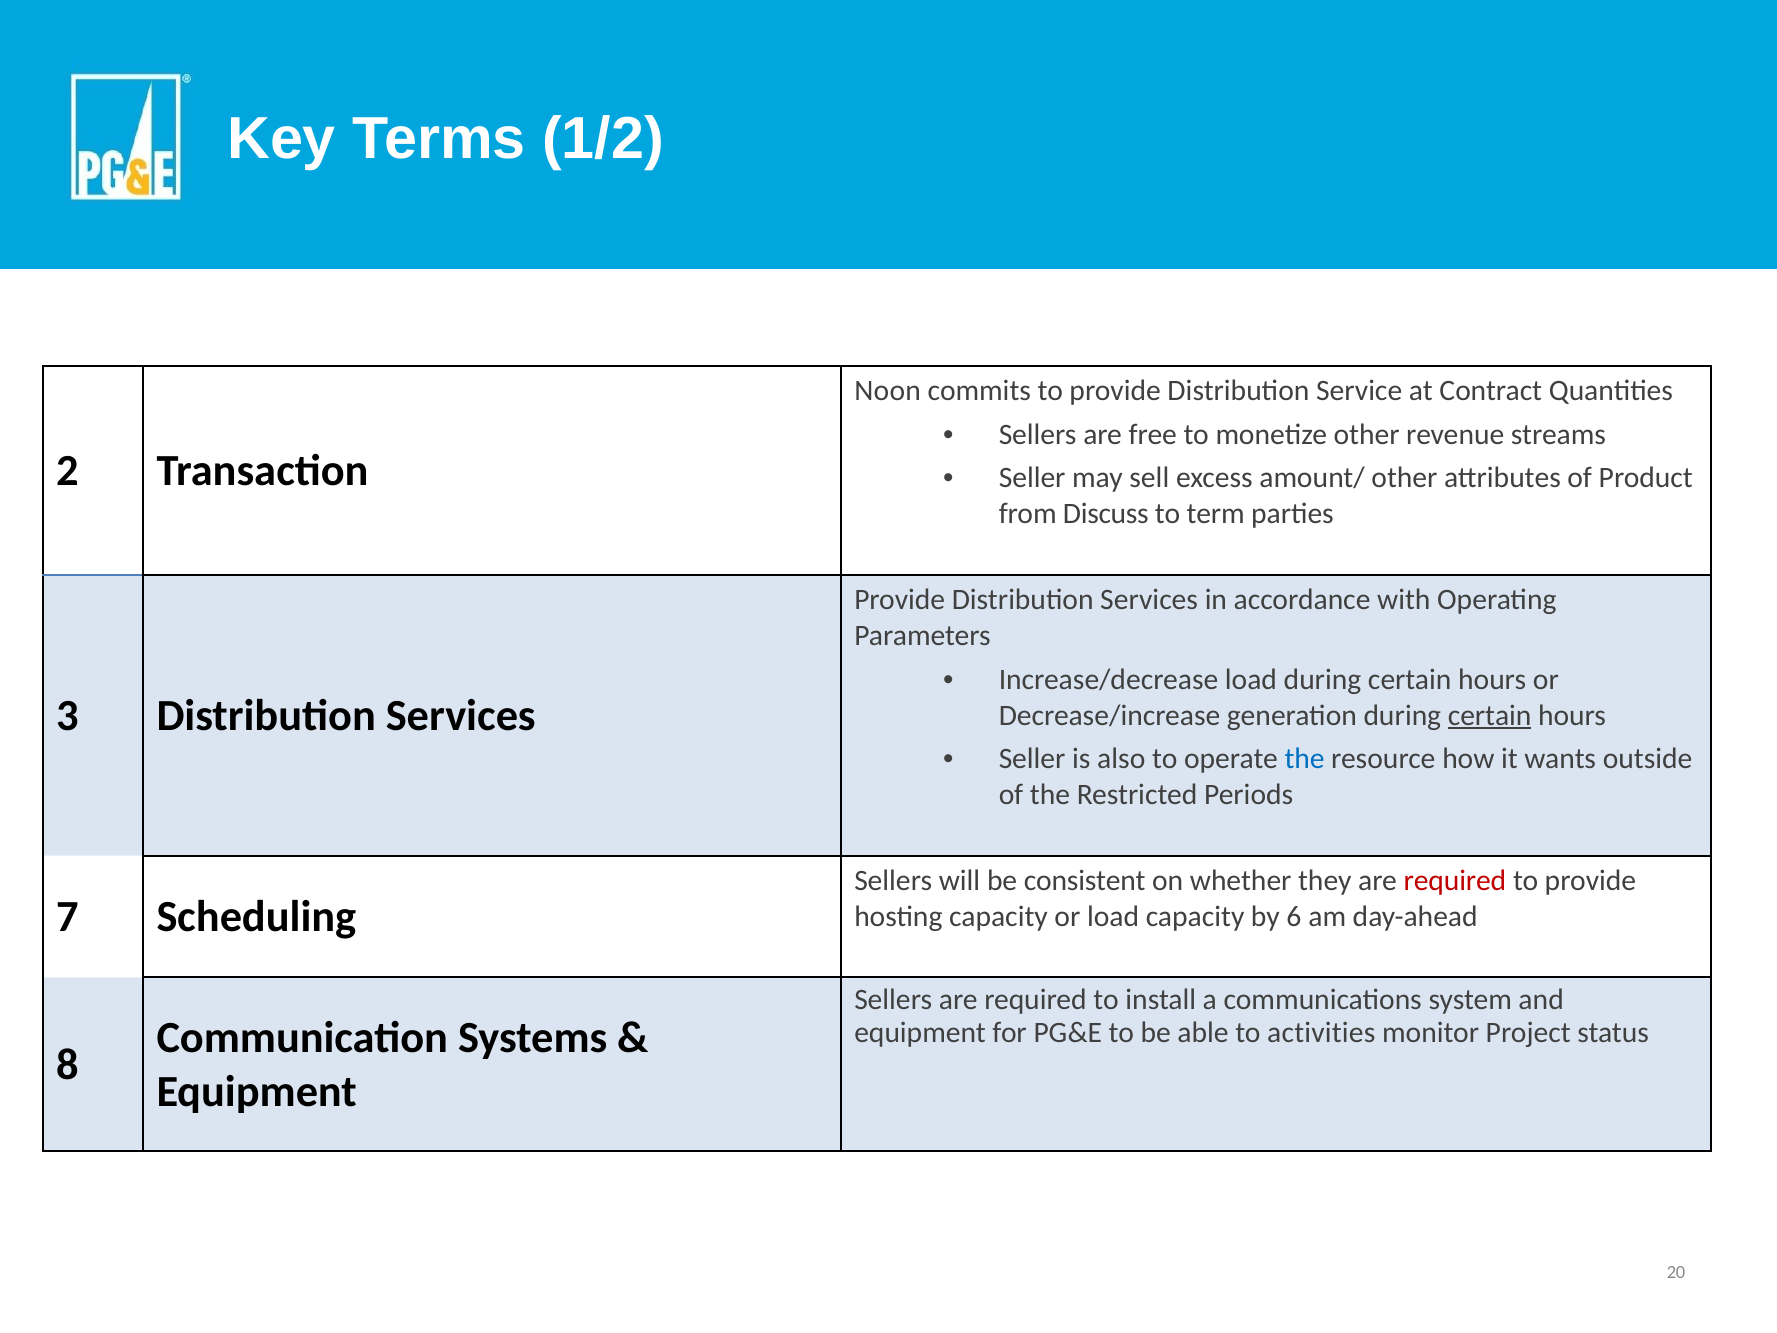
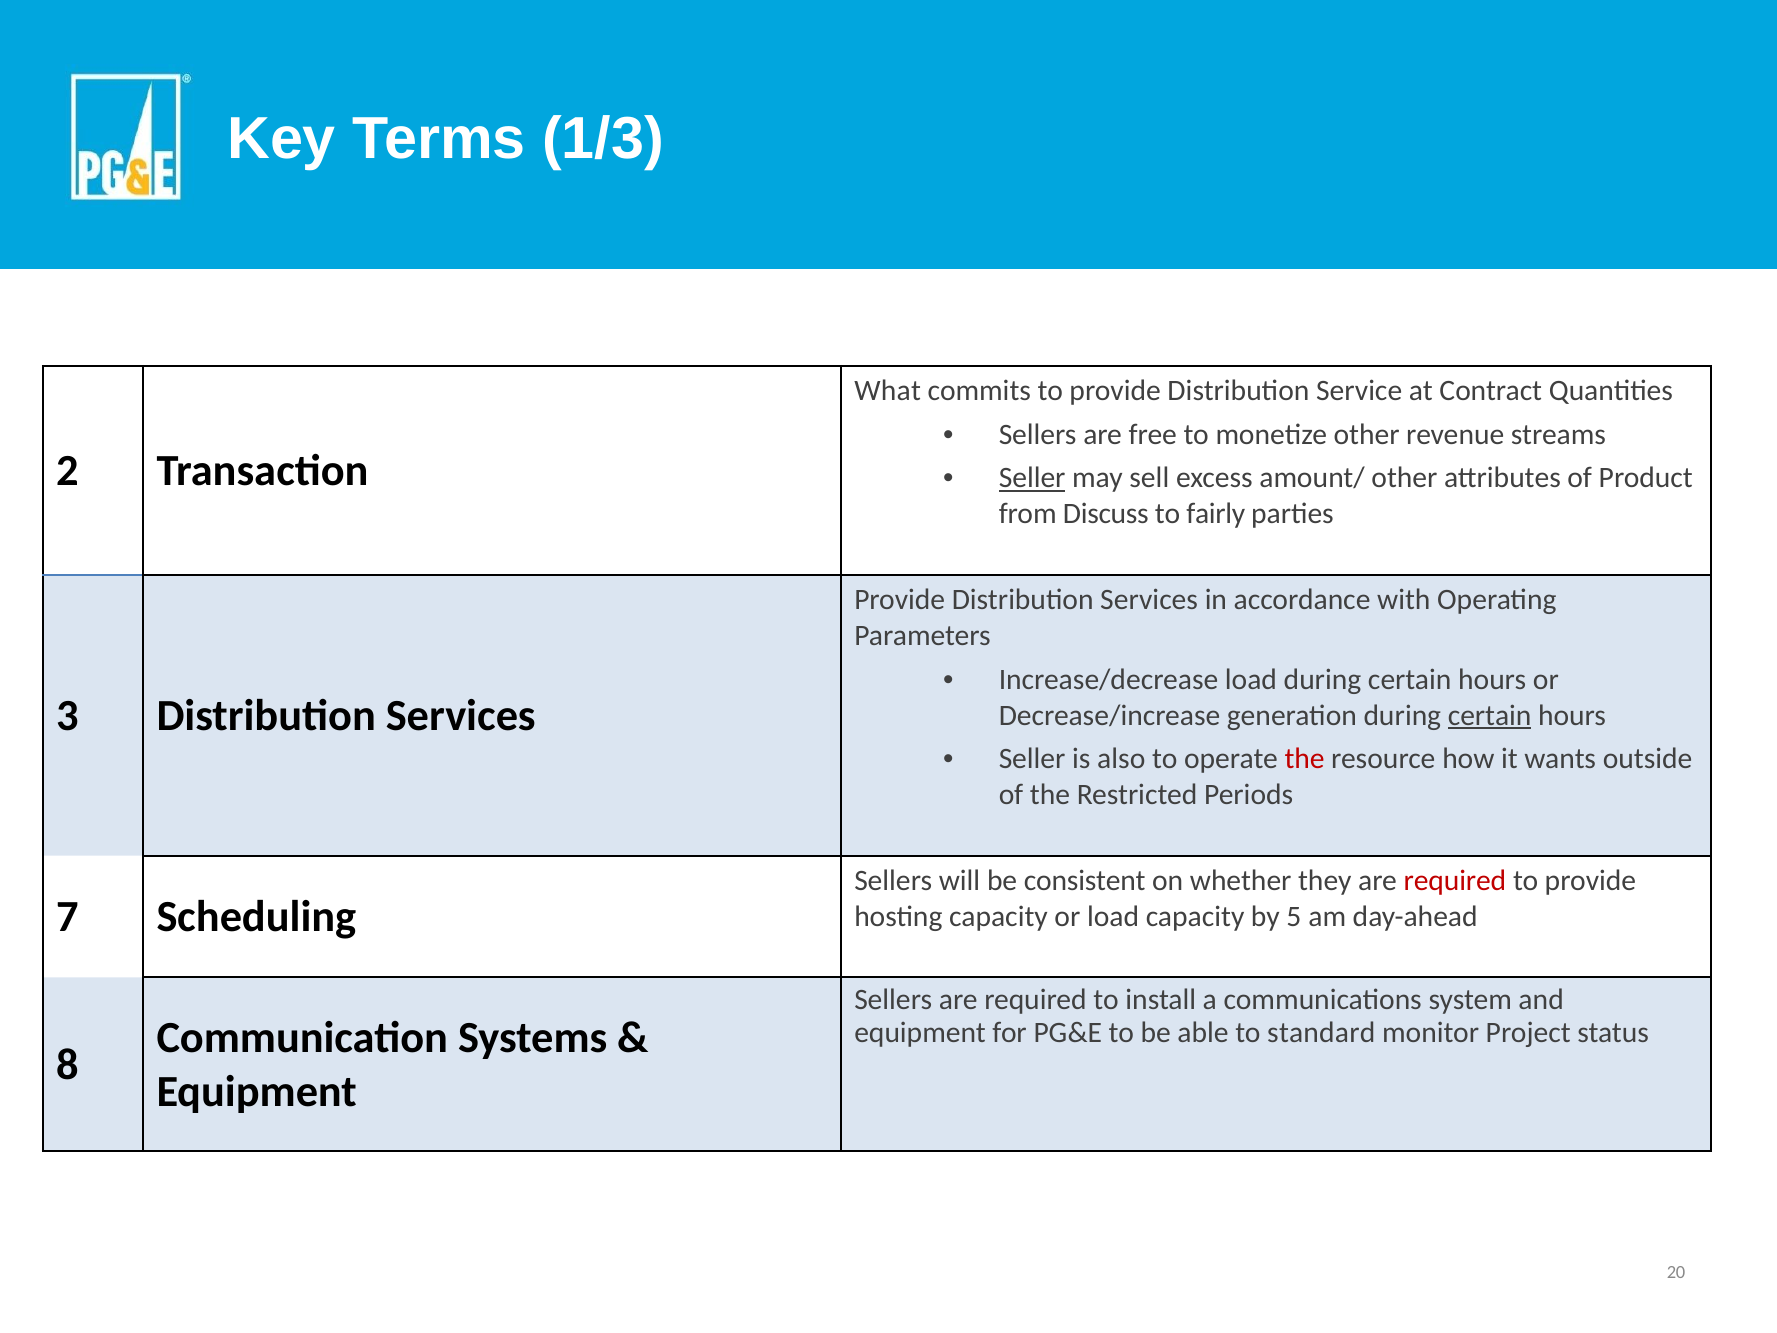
1/2: 1/2 -> 1/3
Noon: Noon -> What
Seller at (1032, 478) underline: none -> present
term: term -> fairly
the at (1305, 759) colour: blue -> red
6: 6 -> 5
activities: activities -> standard
